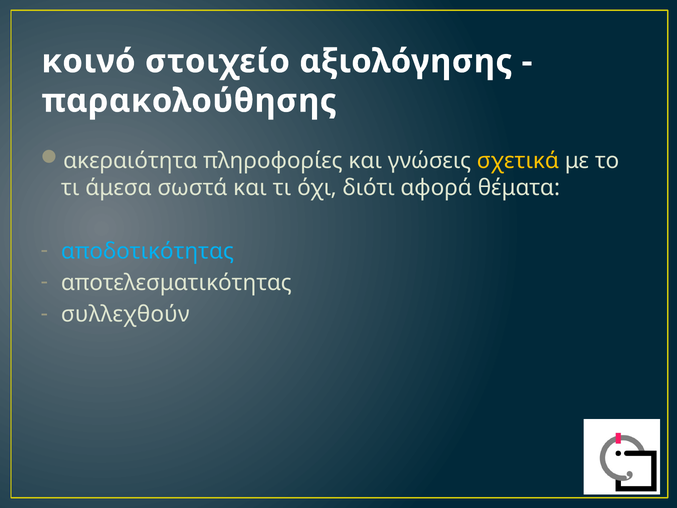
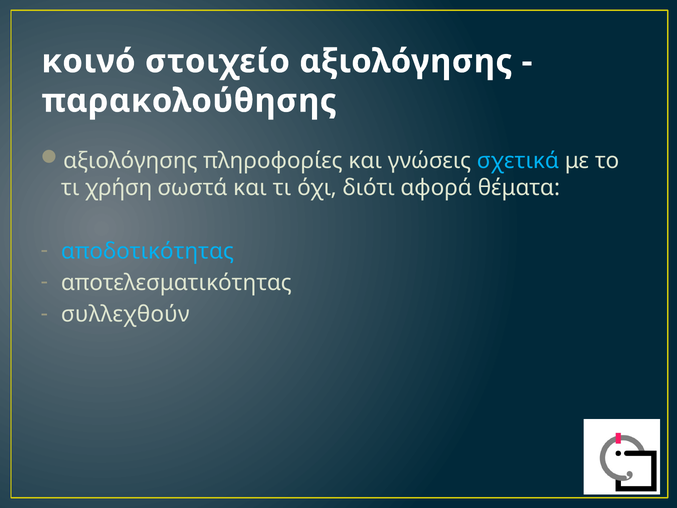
ακεραιότητα at (130, 161): ακεραιότητα -> αξιολόγησης
σχετικά colour: yellow -> light blue
άμεσα: άμεσα -> χρήση
